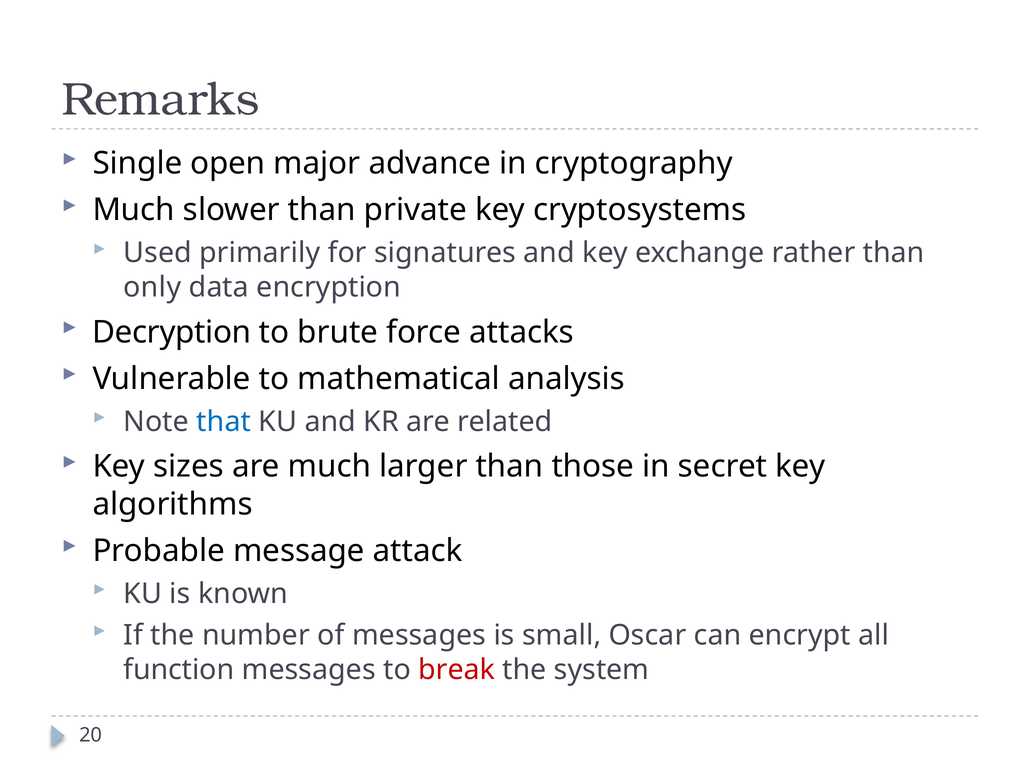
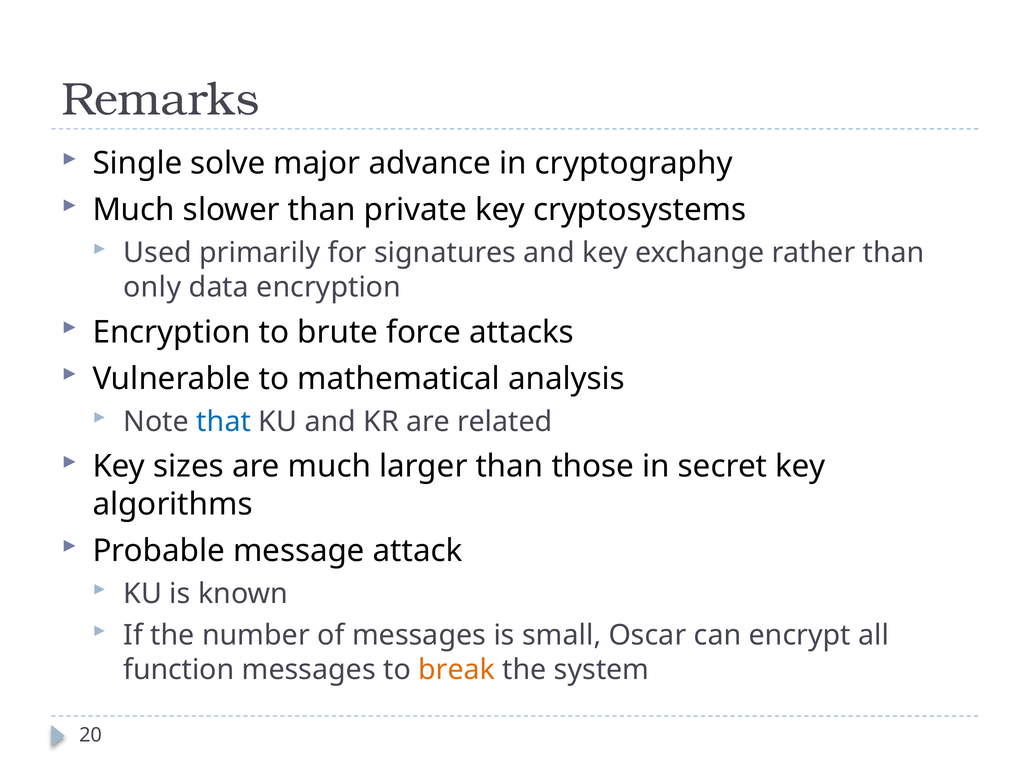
open: open -> solve
Decryption at (172, 332): Decryption -> Encryption
break colour: red -> orange
